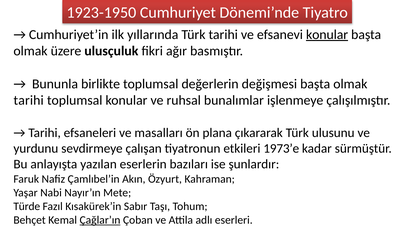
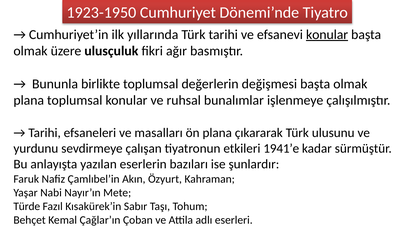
tarihi at (29, 101): tarihi -> plana
1973’e: 1973’e -> 1941’e
Çağlar’ın underline: present -> none
